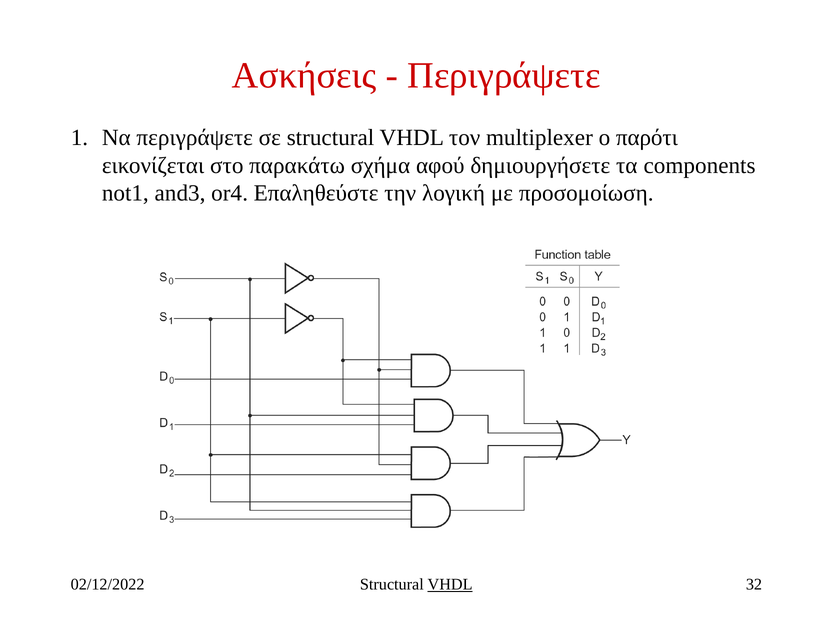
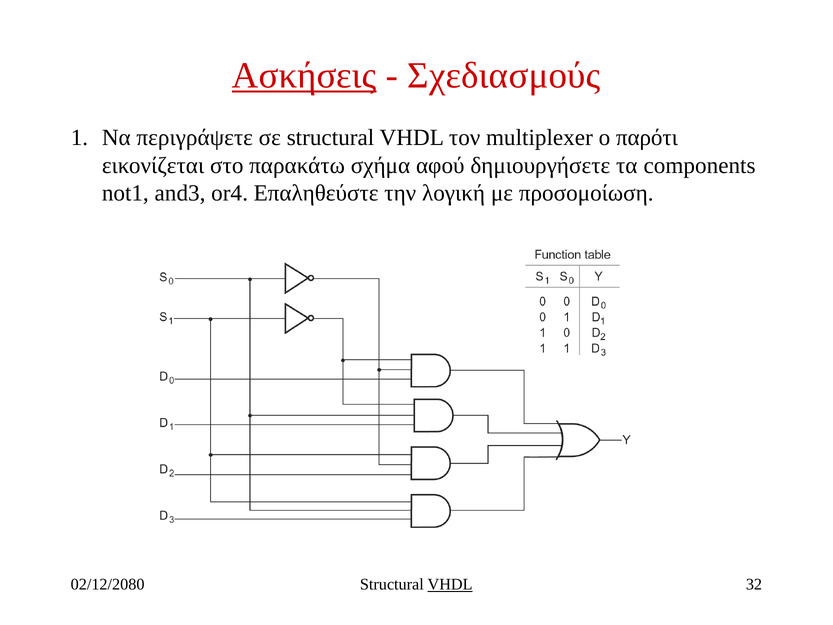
Ασκήσεις underline: none -> present
Περιγράψετε at (504, 75): Περιγράψετε -> Σχεδιασμούς
02/12/2022: 02/12/2022 -> 02/12/2080
